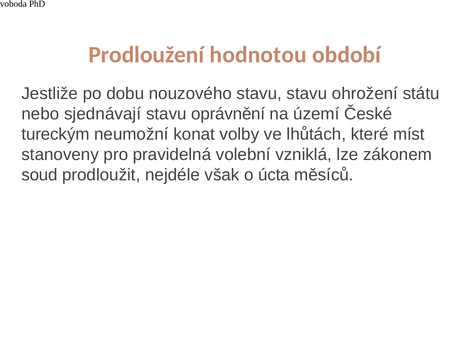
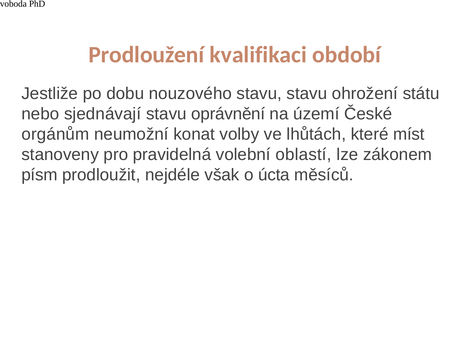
hodnotou: hodnotou -> kvalifikaci
tureckým: tureckým -> orgánům
vzniklá: vzniklá -> oblastí
soud: soud -> písm
